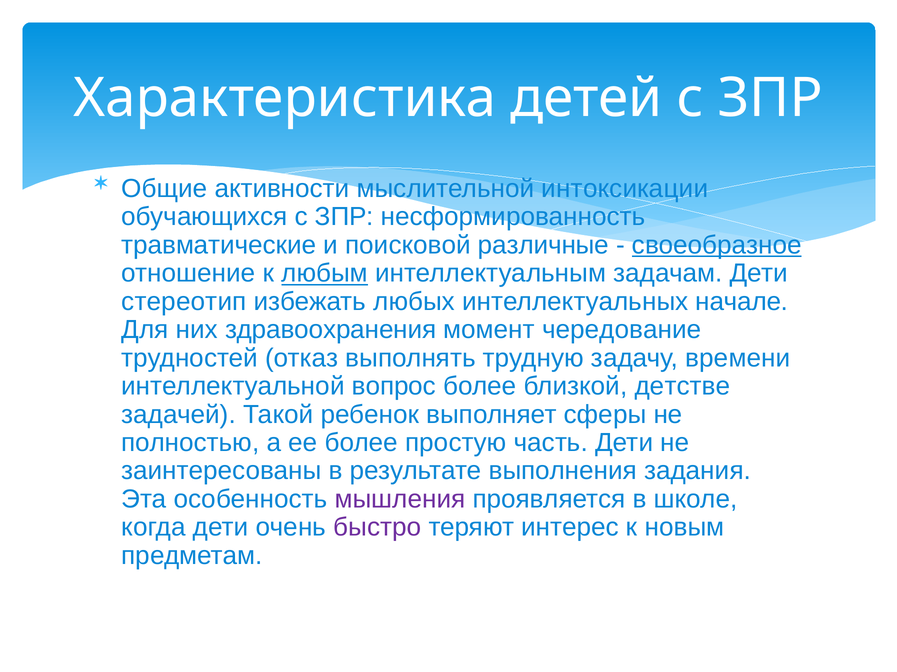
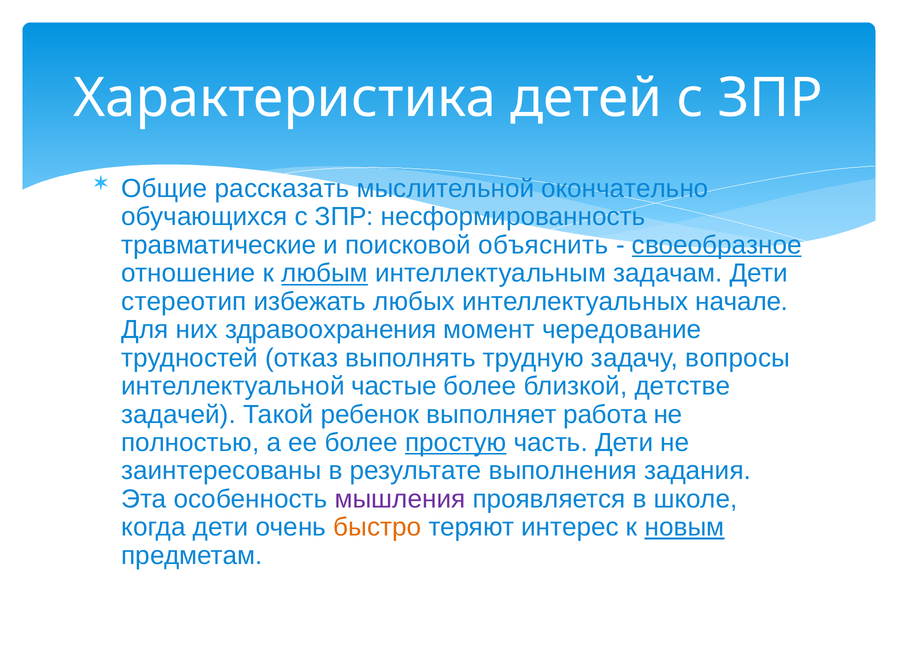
активности: активности -> рассказать
интоксикации: интоксикации -> окончательно
различные: различные -> объяснить
времени: времени -> вопросы
вопрос: вопрос -> частые
сферы: сферы -> работа
простую underline: none -> present
быстро colour: purple -> orange
новым underline: none -> present
